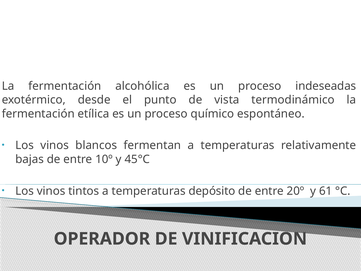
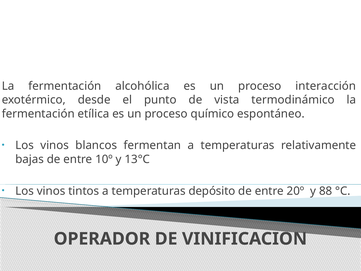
indeseadas: indeseadas -> interacción
45°C: 45°C -> 13°C
61: 61 -> 88
